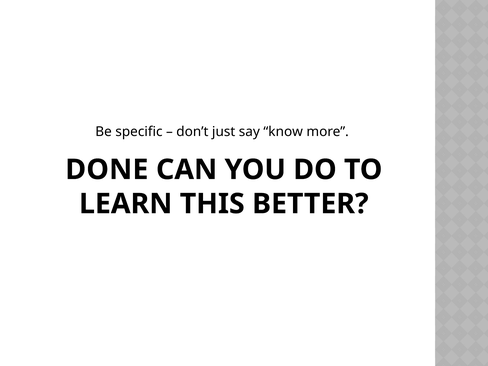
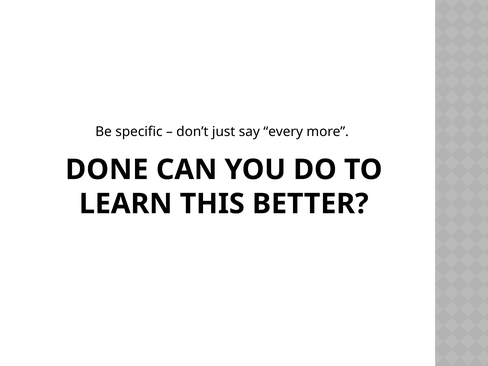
know: know -> every
